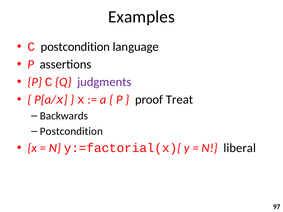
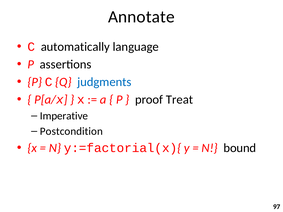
Examples: Examples -> Annotate
C postcondition: postcondition -> automatically
judgments colour: purple -> blue
Backwards: Backwards -> Imperative
liberal: liberal -> bound
